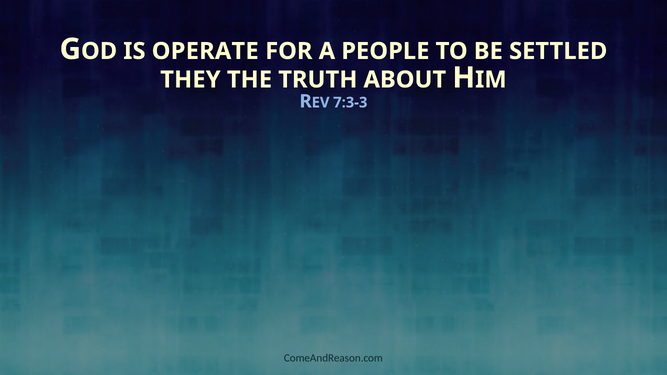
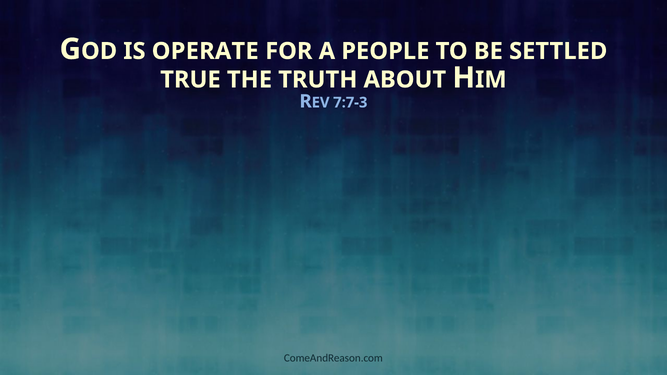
THEY: THEY -> TRUE
7:3-3: 7:3-3 -> 7:7-3
